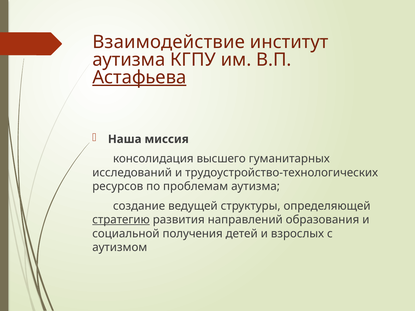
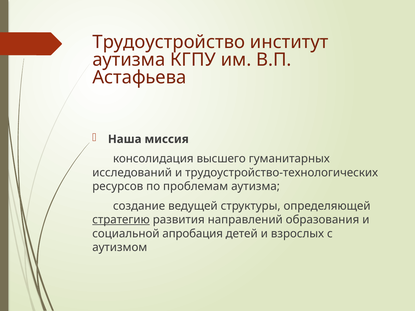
Взаимодействие: Взаимодействие -> Трудоустройство
Астафьева underline: present -> none
получения: получения -> апробация
